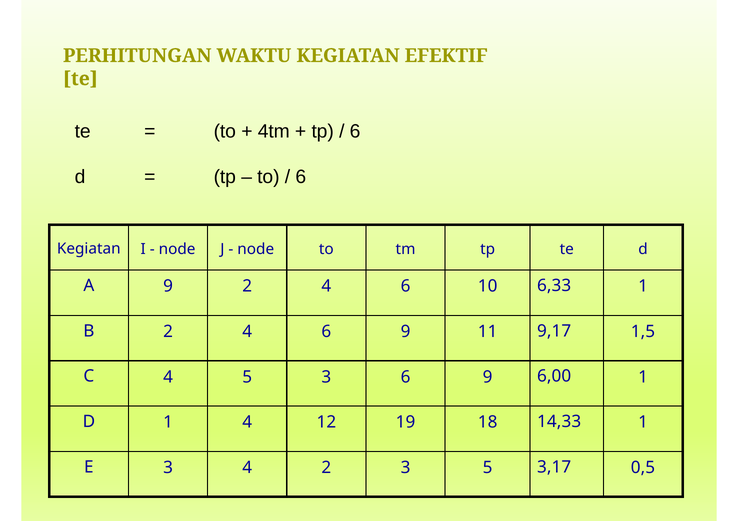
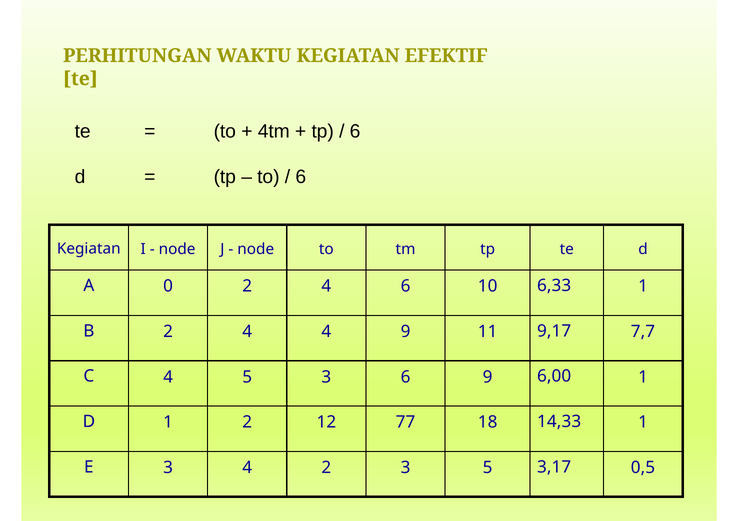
A 9: 9 -> 0
B 2 4 6: 6 -> 4
1,5: 1,5 -> 7,7
1 4: 4 -> 2
19: 19 -> 77
